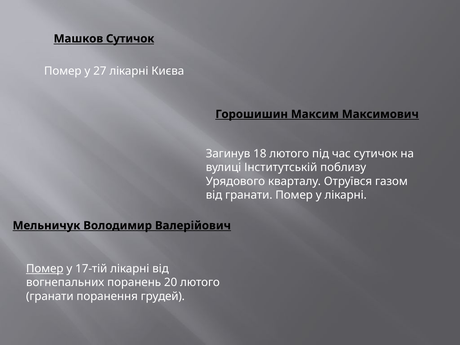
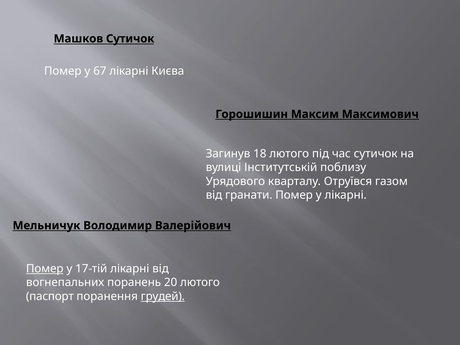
27: 27 -> 67
гранати at (50, 296): гранати -> паспорт
грудей underline: none -> present
